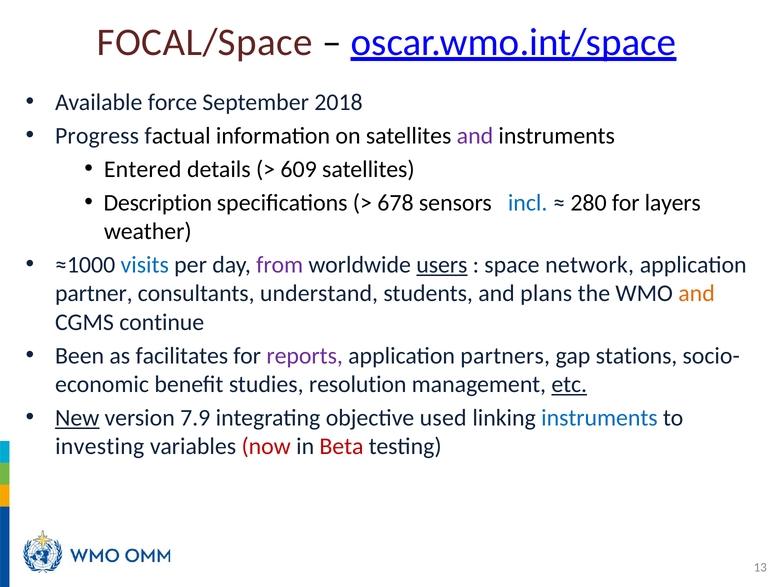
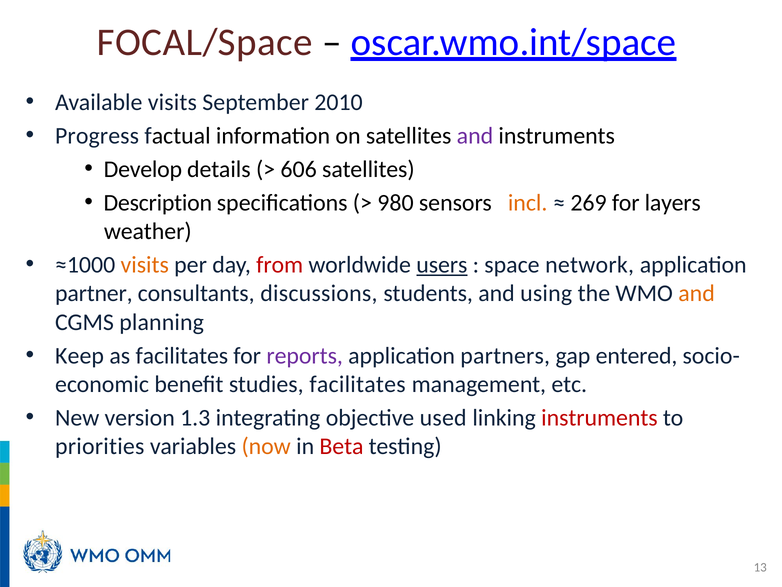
Available force: force -> visits
2018: 2018 -> 2010
Entered: Entered -> Develop
609: 609 -> 606
678: 678 -> 980
incl colour: blue -> orange
280: 280 -> 269
visits at (145, 265) colour: blue -> orange
from colour: purple -> red
understand: understand -> discussions
plans: plans -> using
continue: continue -> planning
Been: Been -> Keep
stations: stations -> entered
studies resolution: resolution -> facilitates
etc underline: present -> none
New underline: present -> none
7.9: 7.9 -> 1.3
instruments at (599, 417) colour: blue -> red
investing: investing -> priorities
now colour: red -> orange
